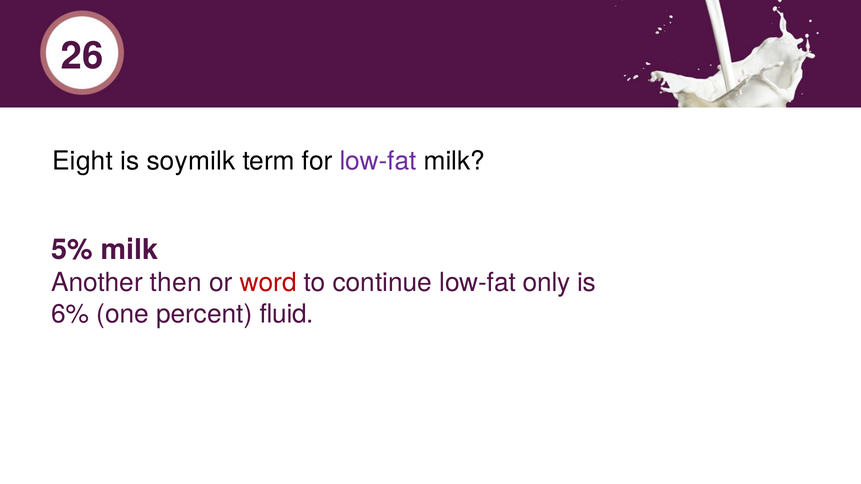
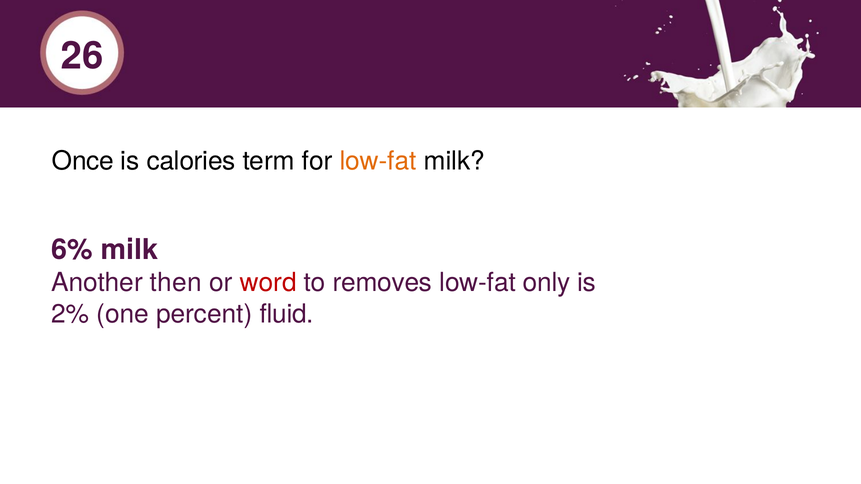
Eight: Eight -> Once
soymilk: soymilk -> calories
low-fat at (378, 161) colour: purple -> orange
5%: 5% -> 6%
continue: continue -> removes
6%: 6% -> 2%
